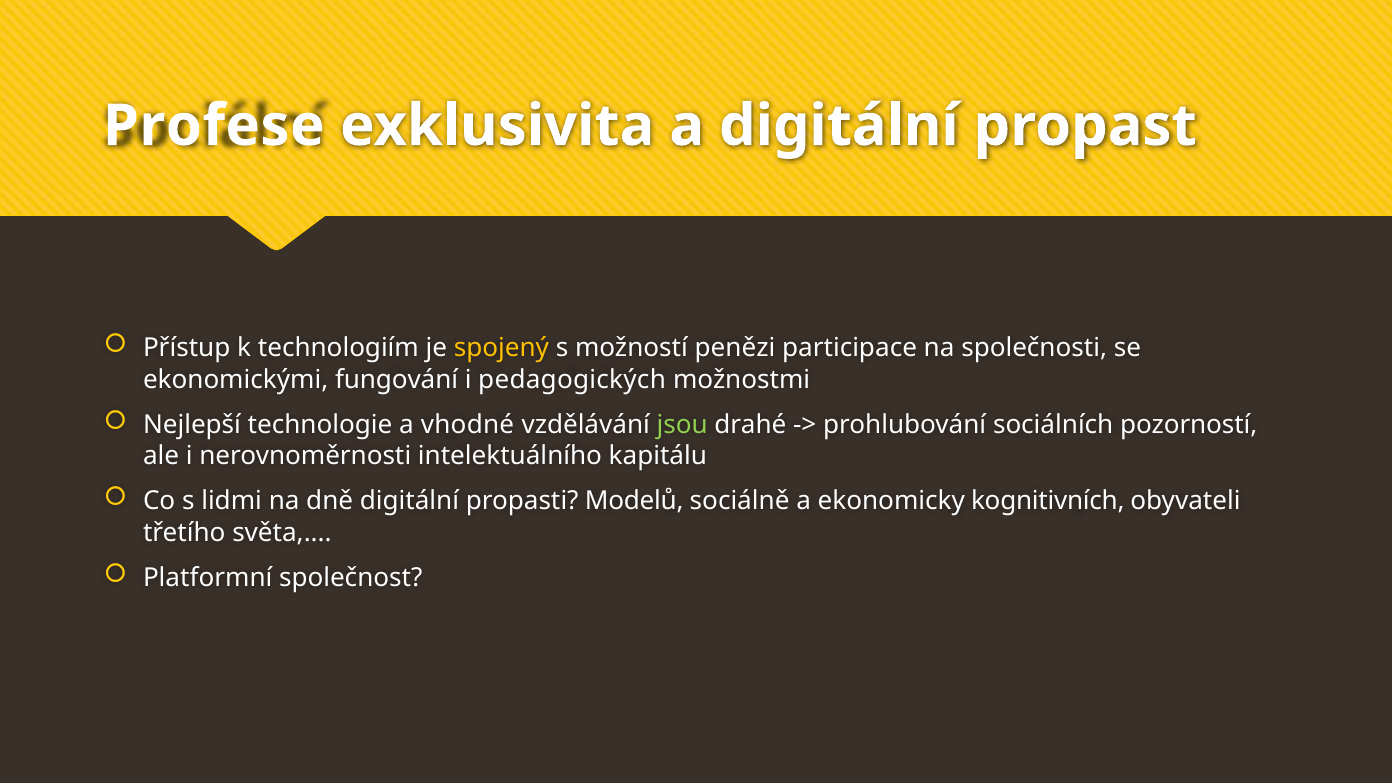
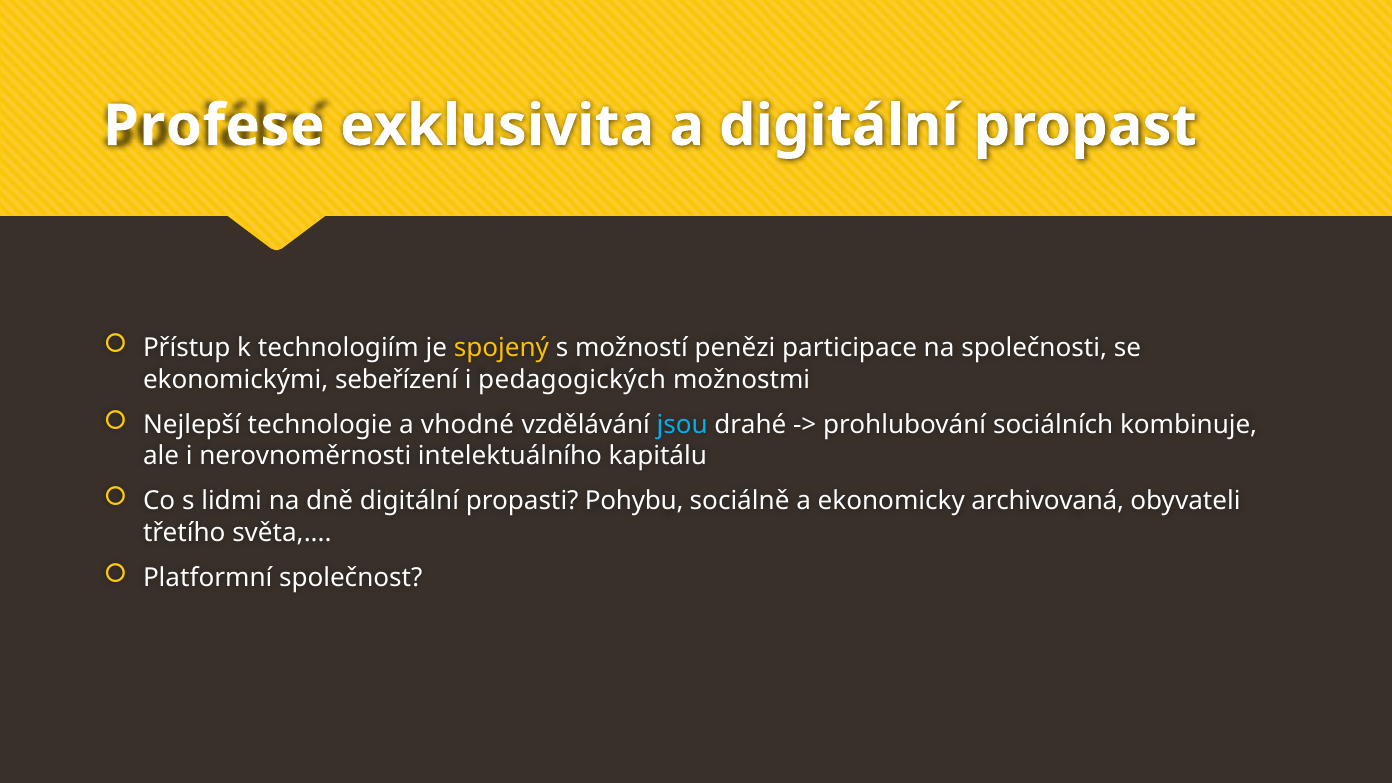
fungování: fungování -> sebeřízení
jsou colour: light green -> light blue
pozorností: pozorností -> kombinuje
Modelů: Modelů -> Pohybu
kognitivních: kognitivních -> archivovaná
